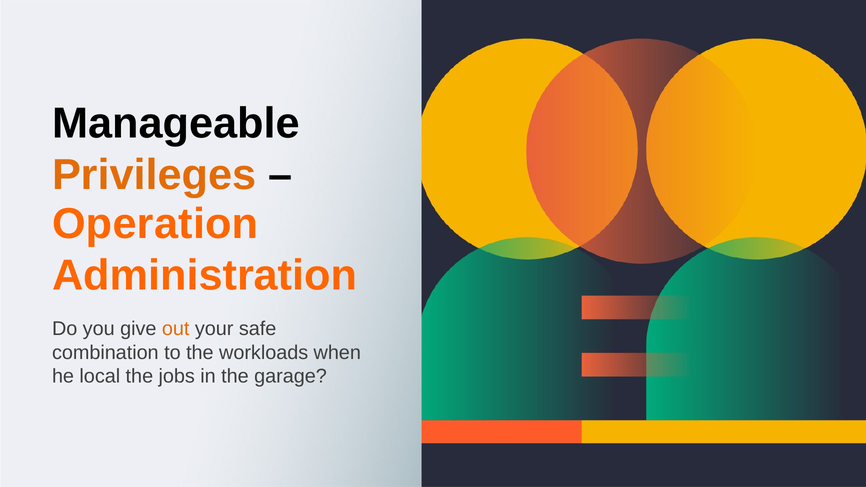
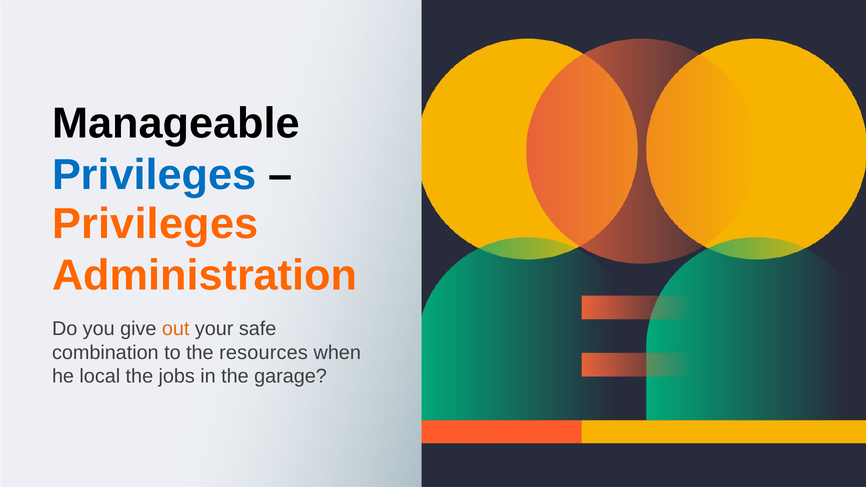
Privileges at (154, 175) colour: orange -> blue
Operation at (155, 224): Operation -> Privileges
workloads: workloads -> resources
